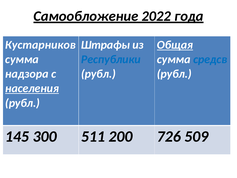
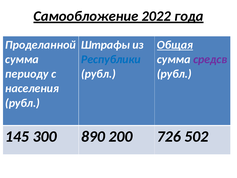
Кустарников: Кустарников -> Проделанной
средсв colour: blue -> purple
надзора: надзора -> периоду
населения underline: present -> none
511: 511 -> 890
509: 509 -> 502
